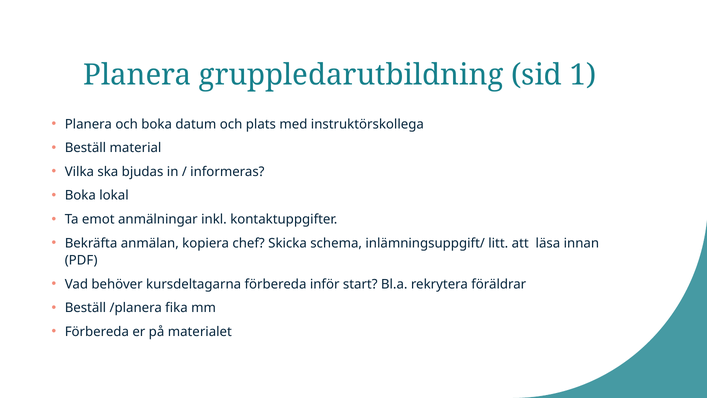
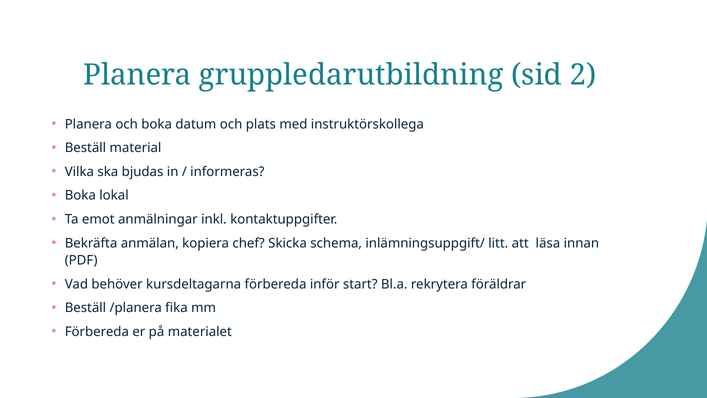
1: 1 -> 2
